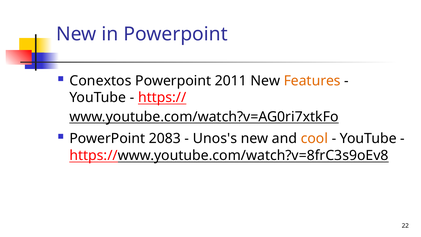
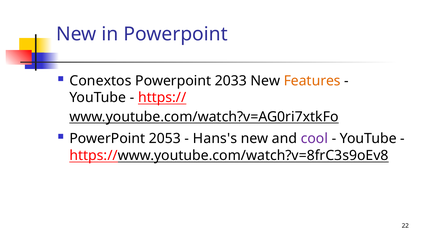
2011: 2011 -> 2033
2083: 2083 -> 2053
Unos's: Unos's -> Hans's
cool colour: orange -> purple
